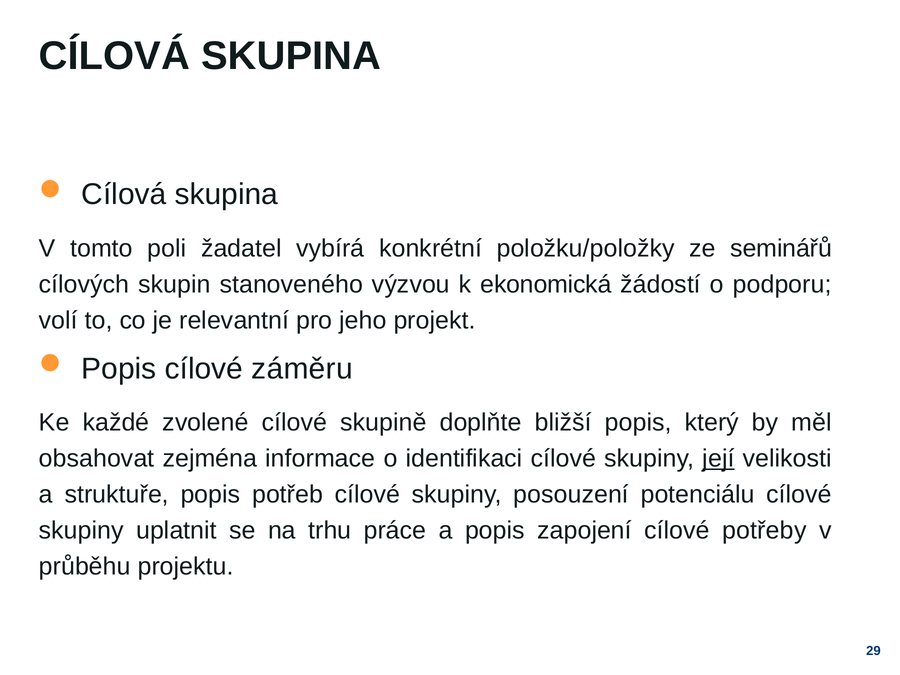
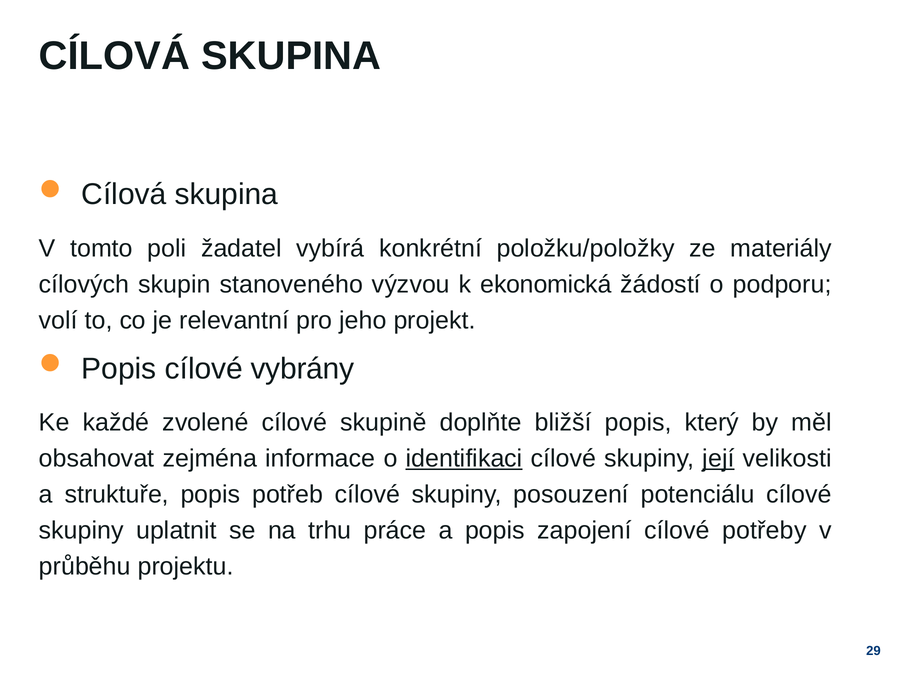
seminářů: seminářů -> materiály
záměru: záměru -> vybrány
identifikaci underline: none -> present
